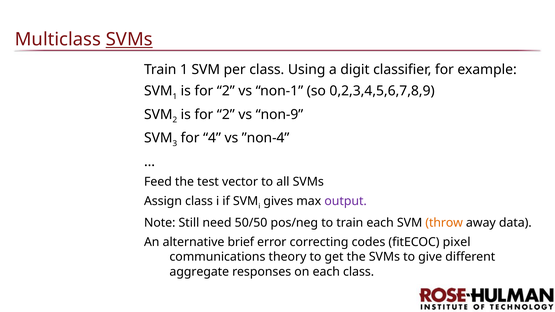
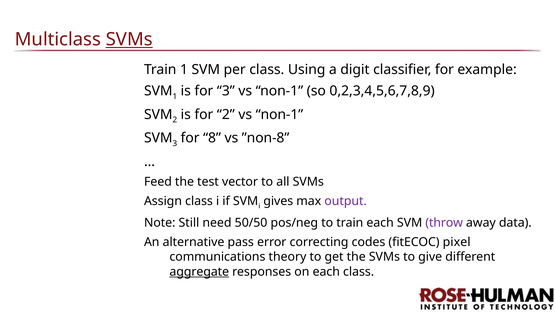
1 is for 2: 2 -> 3
2 vs non-9: non-9 -> non-1
4: 4 -> 8
”non-4: ”non-4 -> ”non-8
throw colour: orange -> purple
brief: brief -> pass
aggregate underline: none -> present
